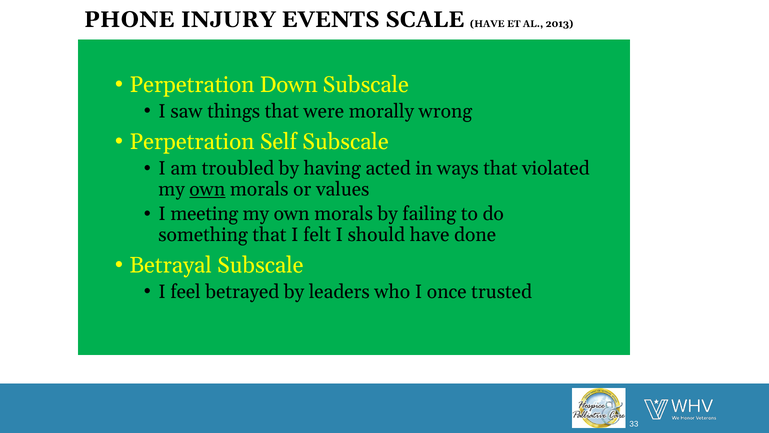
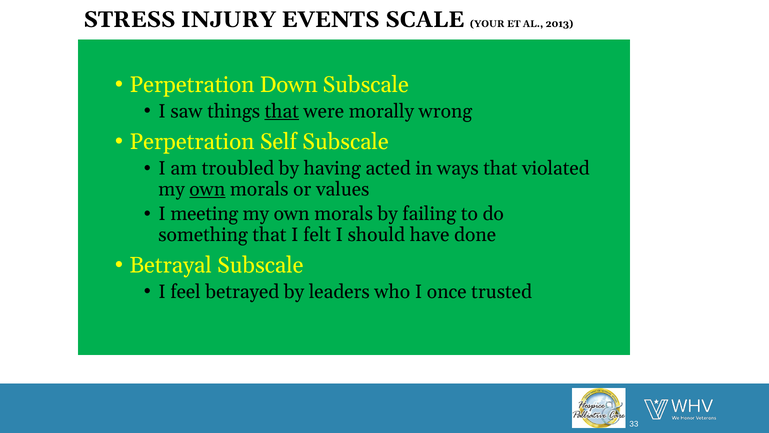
PHONE: PHONE -> STRESS
SCALE HAVE: HAVE -> YOUR
that at (282, 111) underline: none -> present
